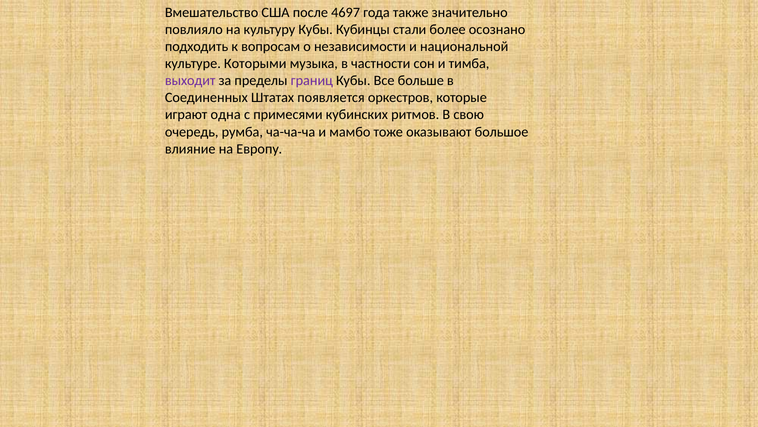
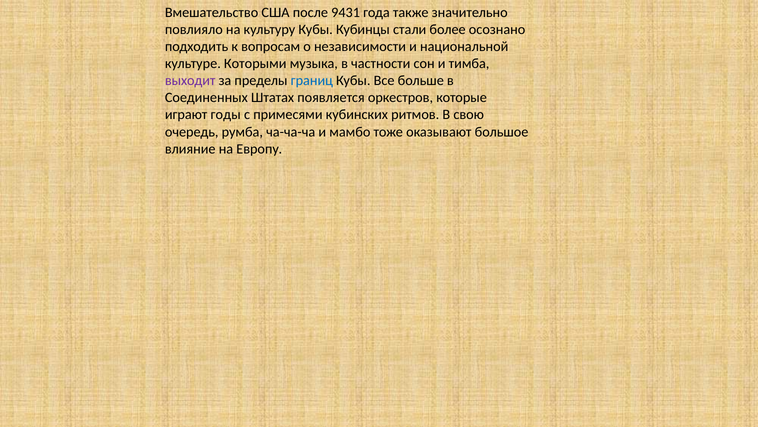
4697: 4697 -> 9431
границ colour: purple -> blue
одна: одна -> годы
